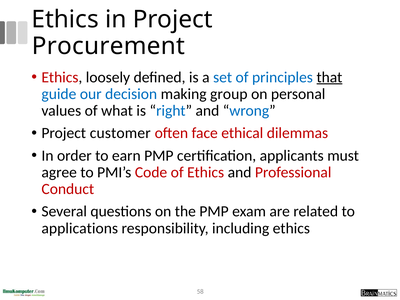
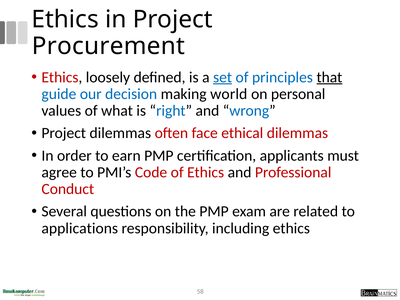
set underline: none -> present
group: group -> world
Project customer: customer -> dilemmas
